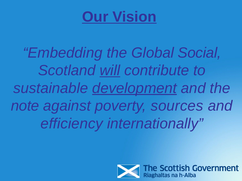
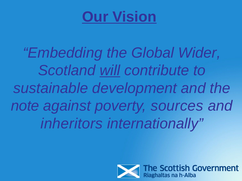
Social: Social -> Wider
development underline: present -> none
efficiency: efficiency -> inheritors
